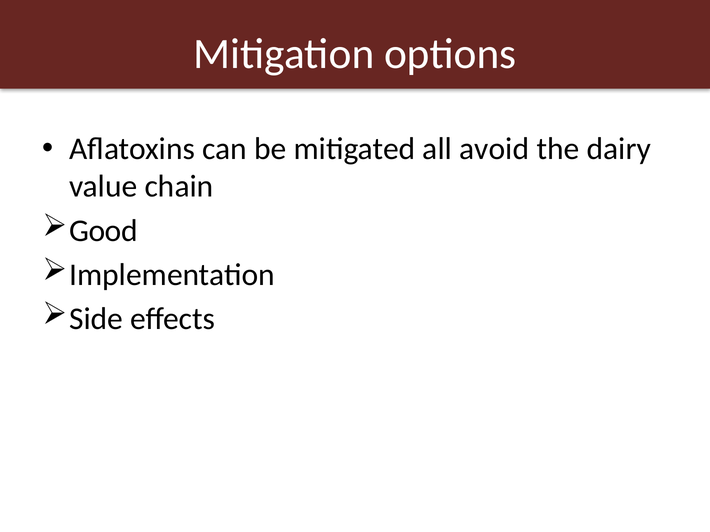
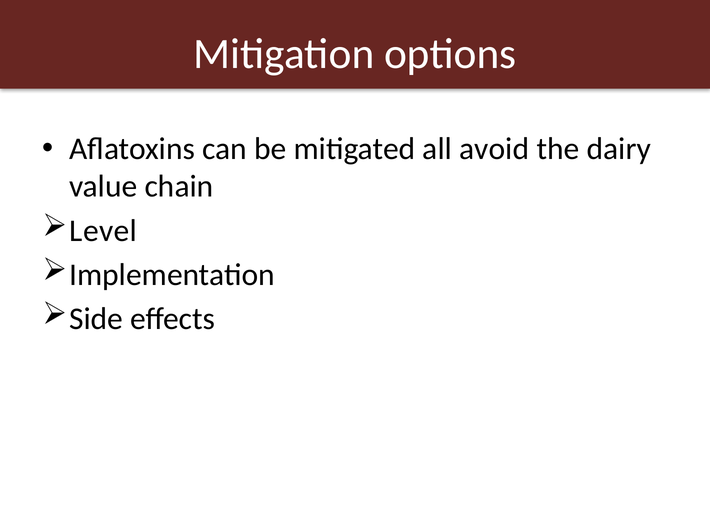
Good: Good -> Level
